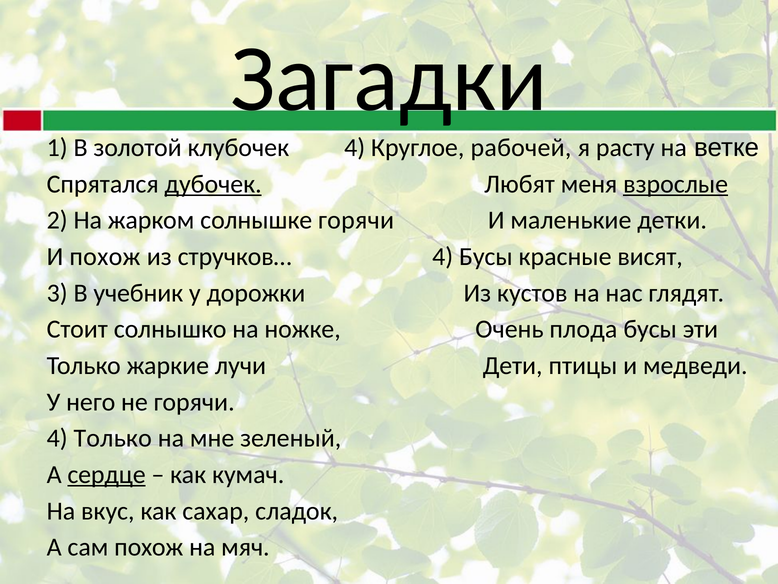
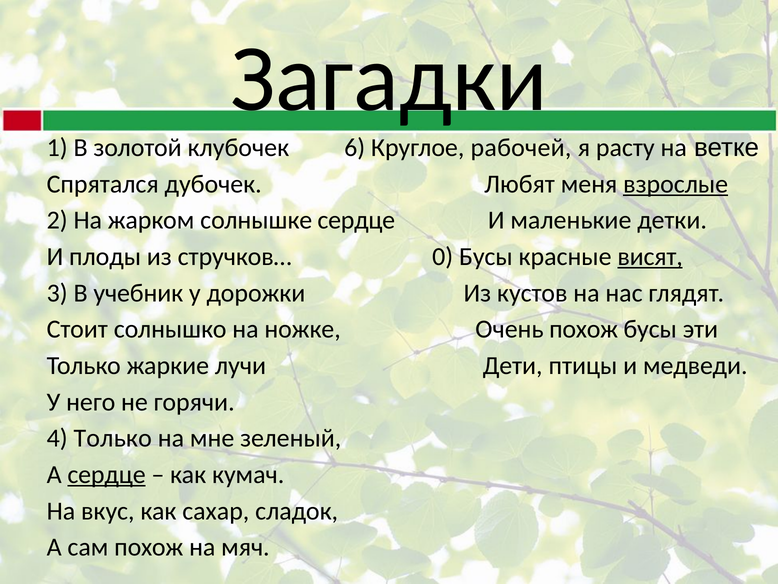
клубочек 4: 4 -> 6
дубочек underline: present -> none
солнышке горячи: горячи -> сердце
И похож: похож -> плоды
стручков… 4: 4 -> 0
висят underline: none -> present
Очень плода: плода -> похож
